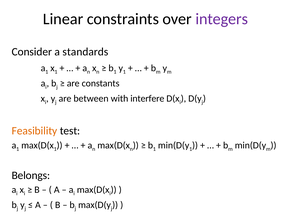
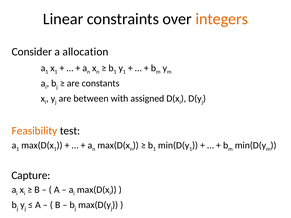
integers colour: purple -> orange
standards: standards -> allocation
interfere: interfere -> assigned
Belongs: Belongs -> Capture
